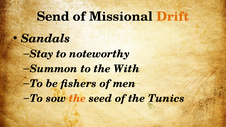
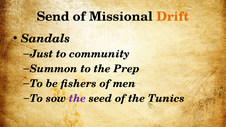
Stay: Stay -> Just
noteworthy: noteworthy -> community
With: With -> Prep
the at (77, 99) colour: orange -> purple
